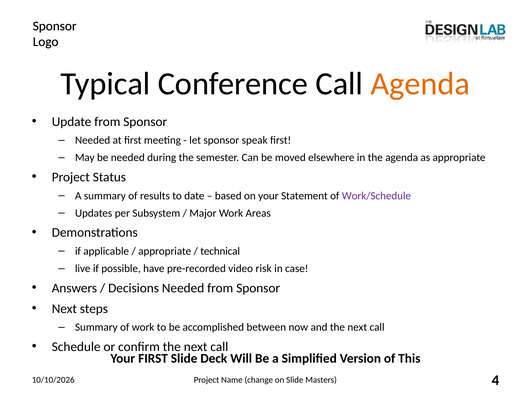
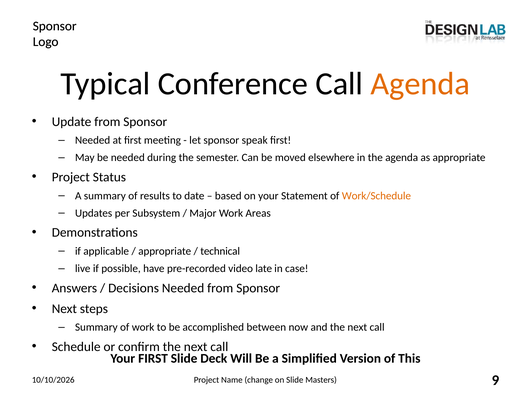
Work/Schedule colour: purple -> orange
risk: risk -> late
4: 4 -> 9
